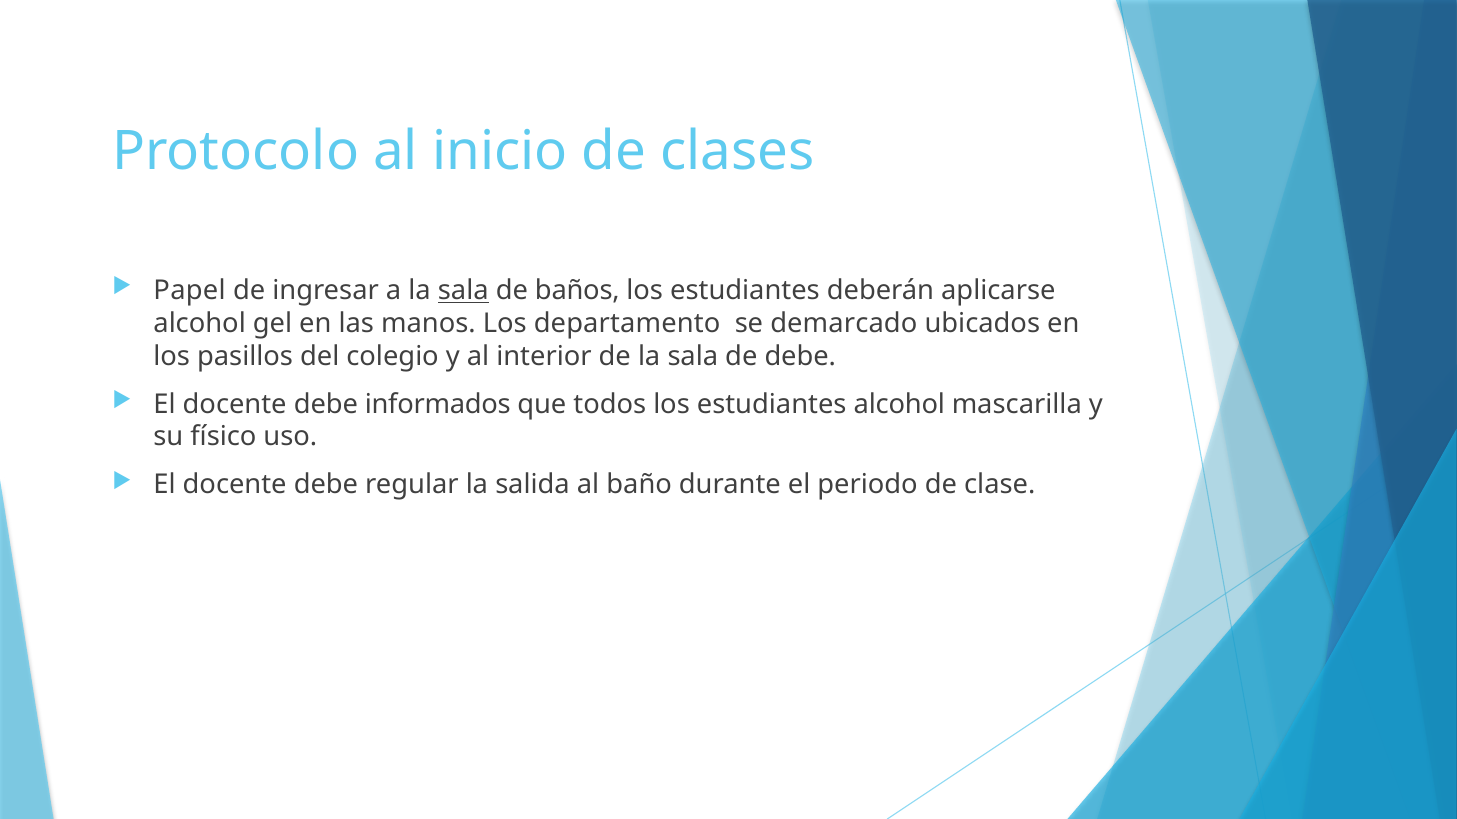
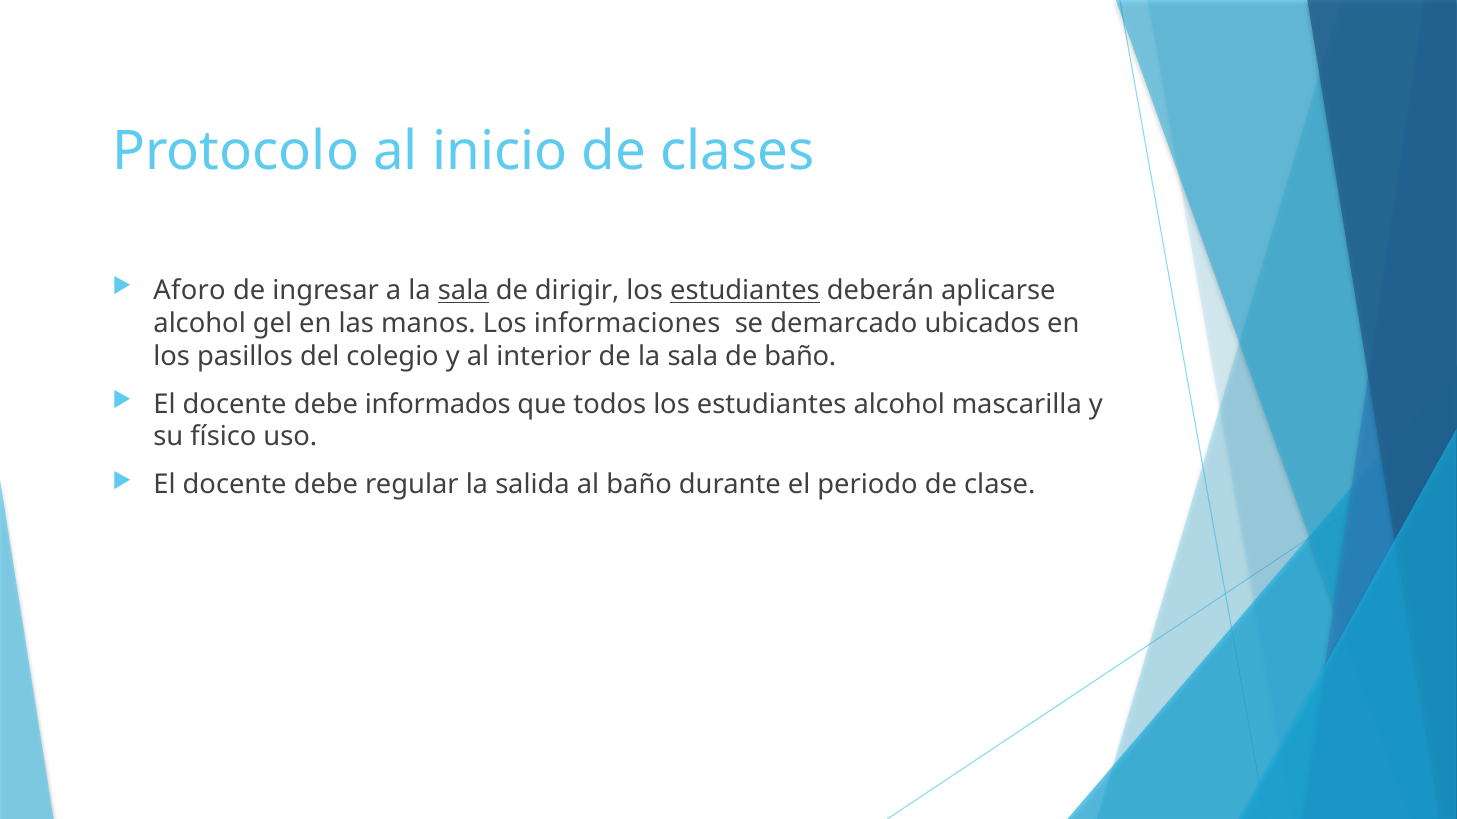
Papel: Papel -> Aforo
baños: baños -> dirigir
estudiantes at (745, 291) underline: none -> present
departamento: departamento -> informaciones
de debe: debe -> baño
